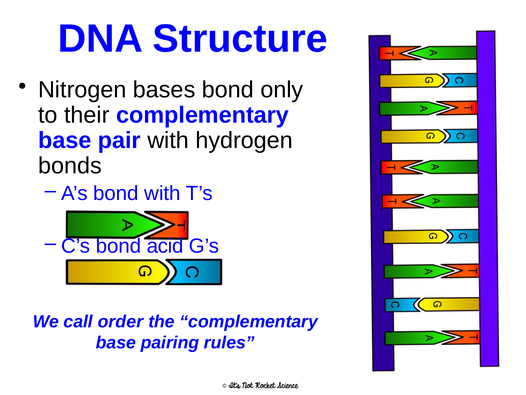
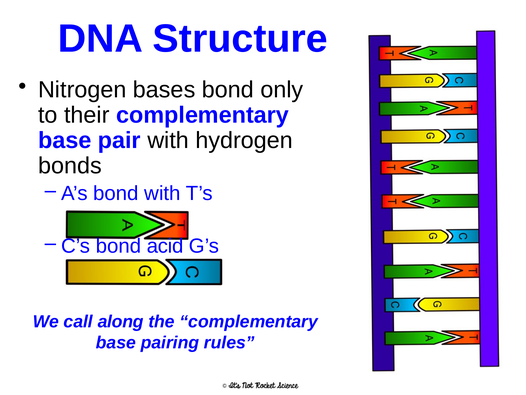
order: order -> along
